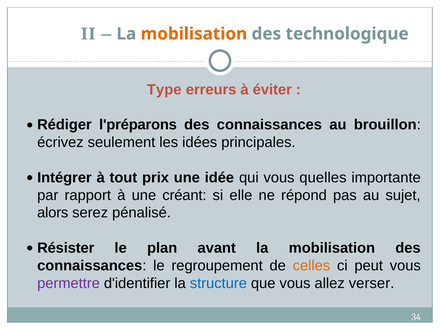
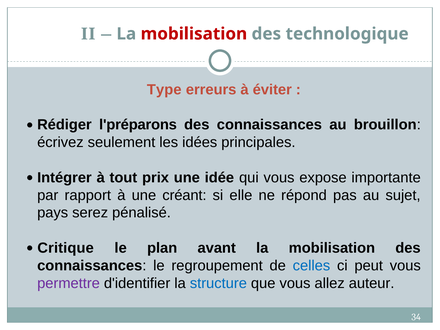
mobilisation at (194, 34) colour: orange -> red
quelles: quelles -> expose
alors: alors -> pays
Résister: Résister -> Critique
celles colour: orange -> blue
verser: verser -> auteur
